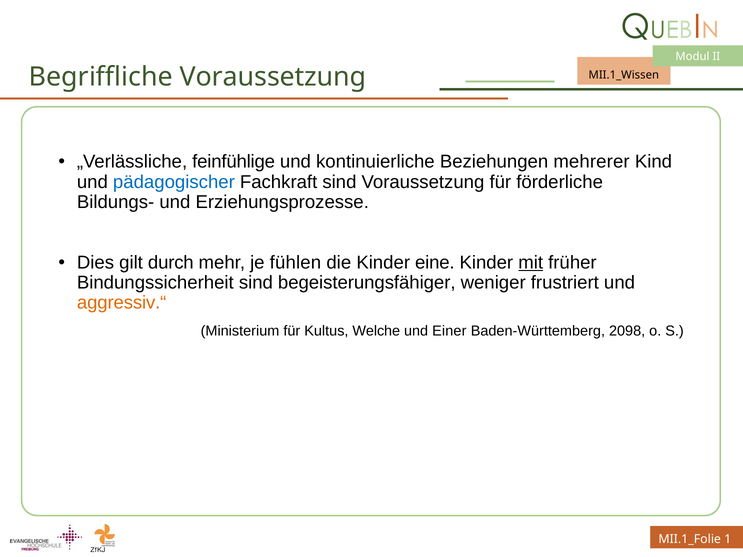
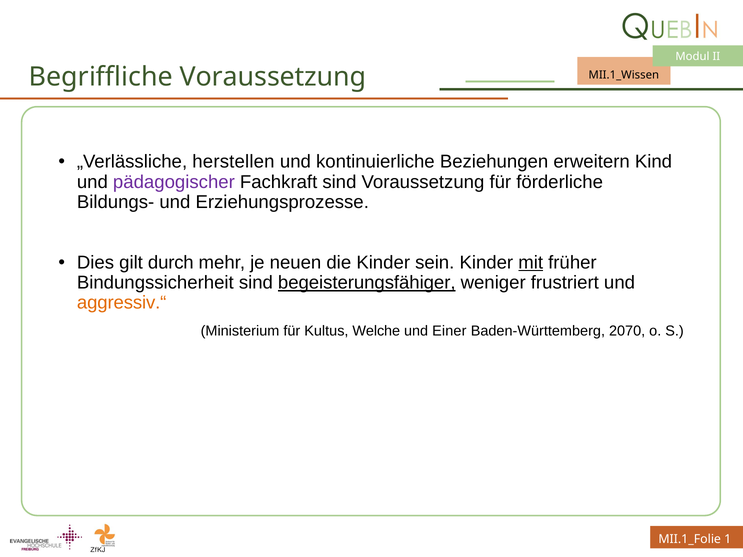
feinfühlige: feinfühlige -> herstellen
mehrerer: mehrerer -> erweitern
pädagogischer colour: blue -> purple
fühlen: fühlen -> neuen
eine: eine -> sein
begeisterungsfähiger underline: none -> present
2098: 2098 -> 2070
